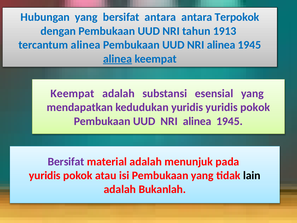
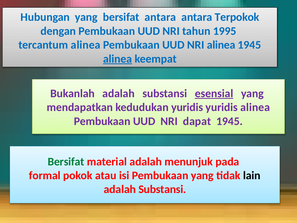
1913: 1913 -> 1995
Keempat at (72, 93): Keempat -> Bukanlah
esensial underline: none -> present
pokok at (255, 107): pokok -> alinea
alinea at (197, 121): alinea -> dapat
Bersifat at (66, 161) colour: purple -> green
yuridis at (45, 175): yuridis -> formal
Bukanlah at (162, 189): Bukanlah -> Substansi
